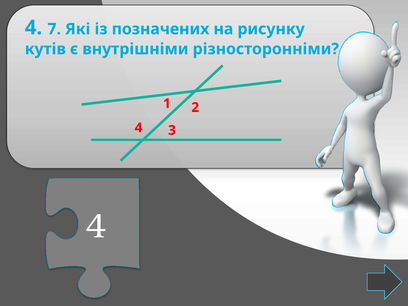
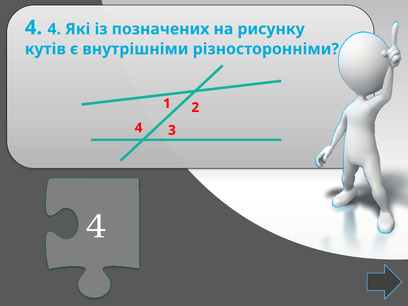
4 7: 7 -> 4
